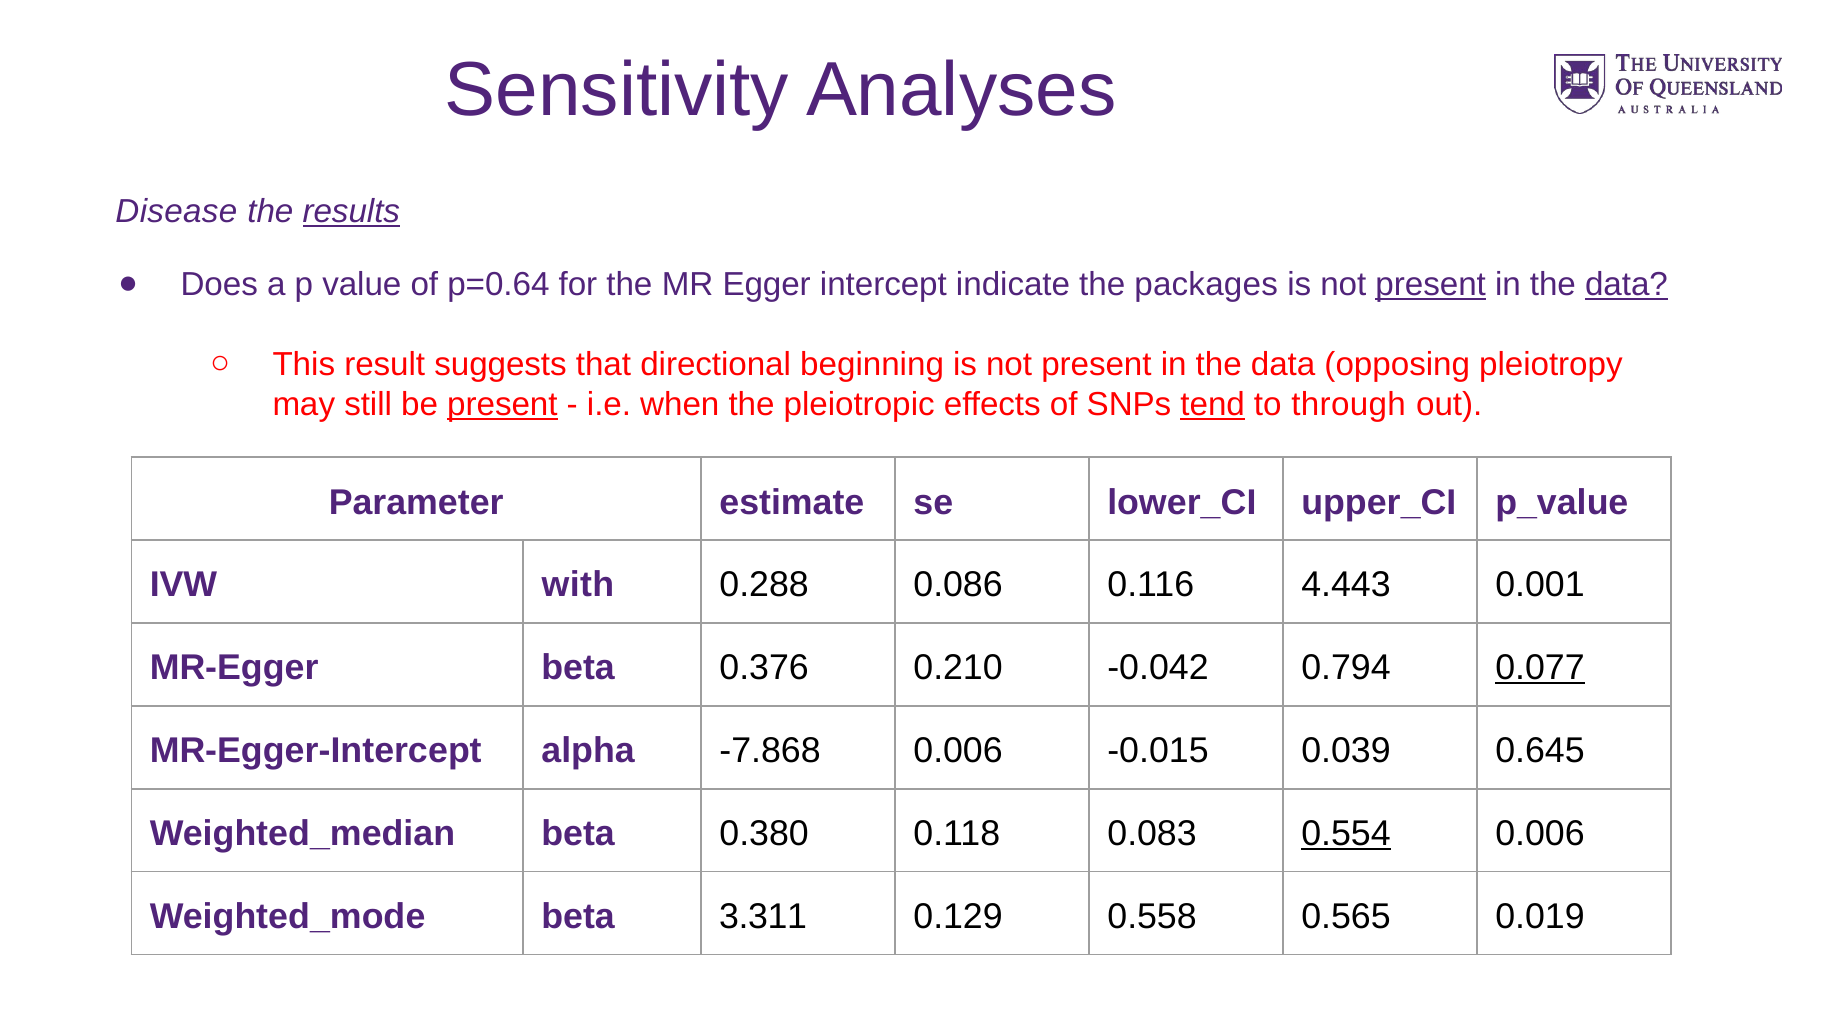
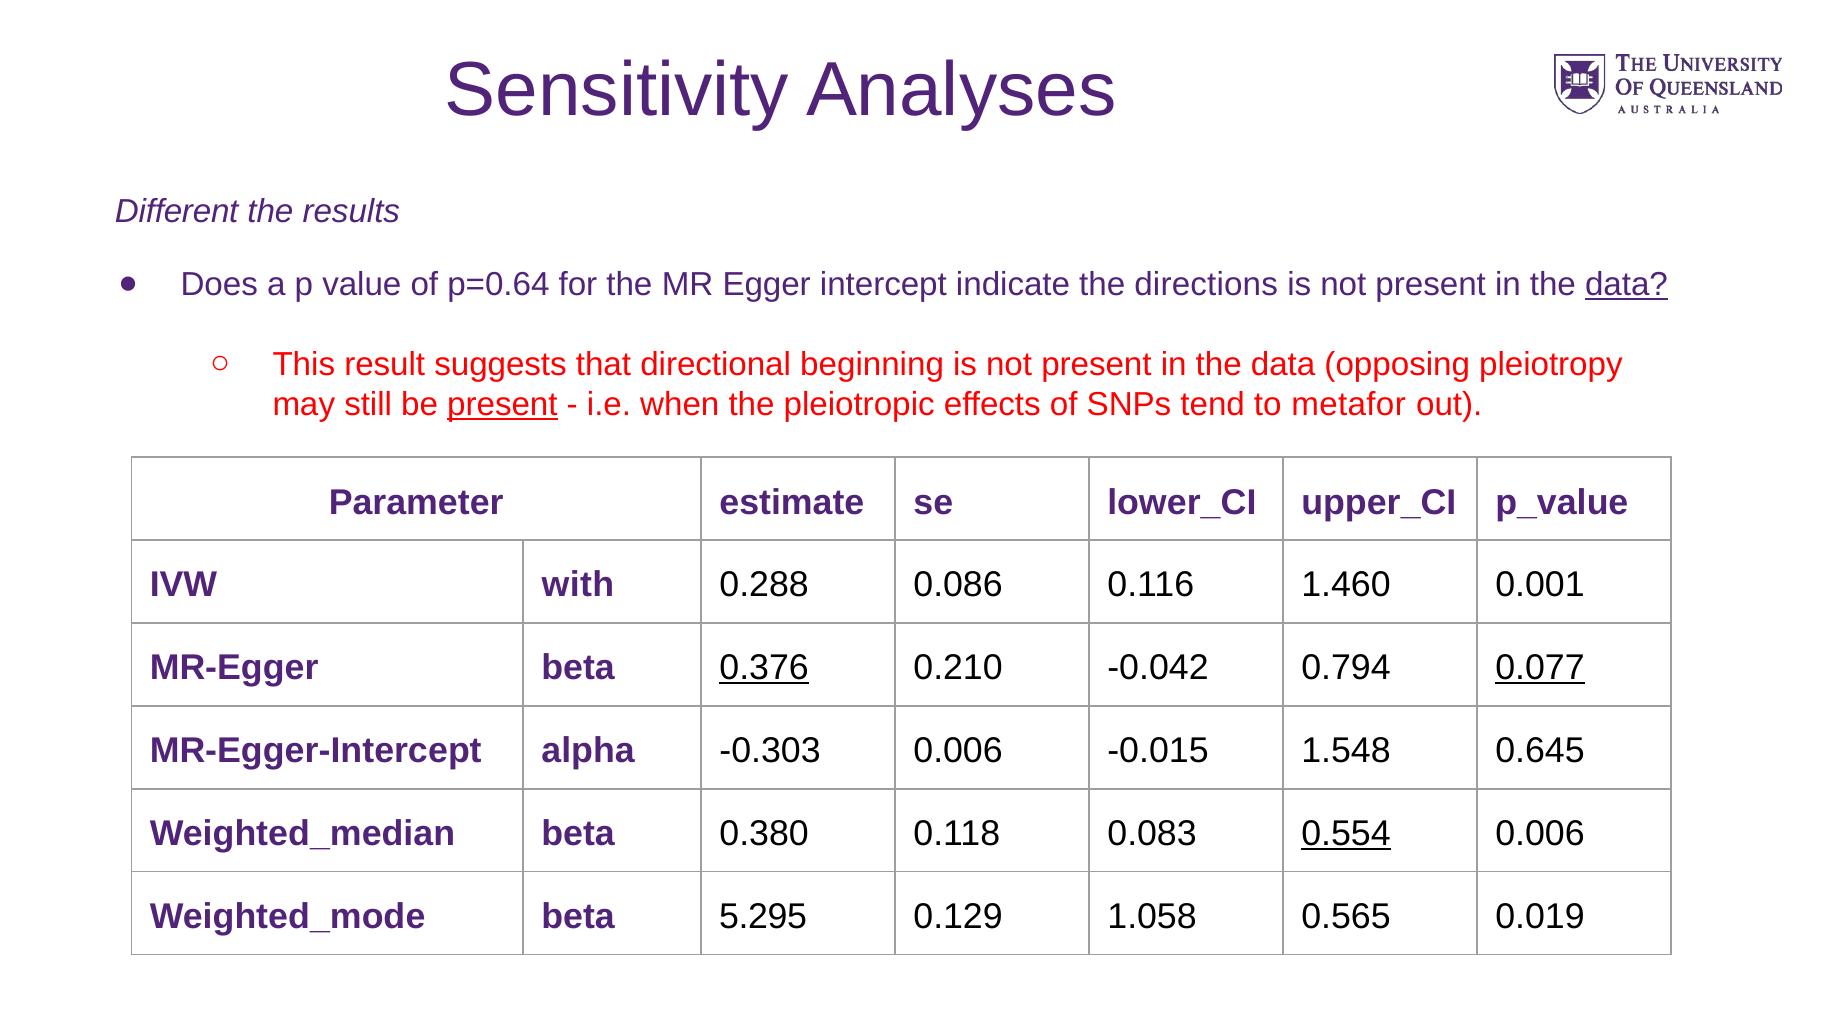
Disease: Disease -> Different
results underline: present -> none
packages: packages -> directions
present at (1431, 285) underline: present -> none
tend underline: present -> none
through: through -> metafor
4.443: 4.443 -> 1.460
0.376 underline: none -> present
-7.868: -7.868 -> -0.303
0.039: 0.039 -> 1.548
3.311: 3.311 -> 5.295
0.558: 0.558 -> 1.058
